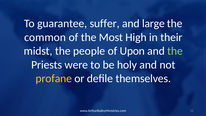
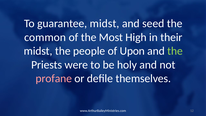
guarantee suffer: suffer -> midst
large: large -> seed
profane colour: yellow -> pink
